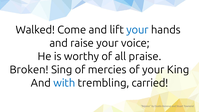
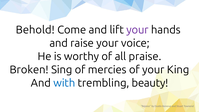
Walked: Walked -> Behold
your at (137, 30) colour: blue -> purple
carried: carried -> beauty
